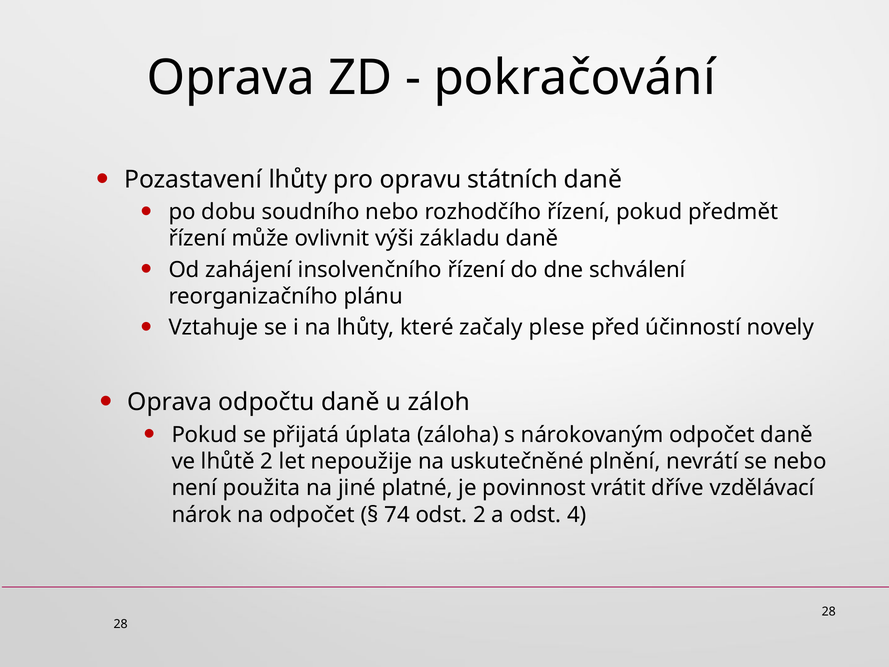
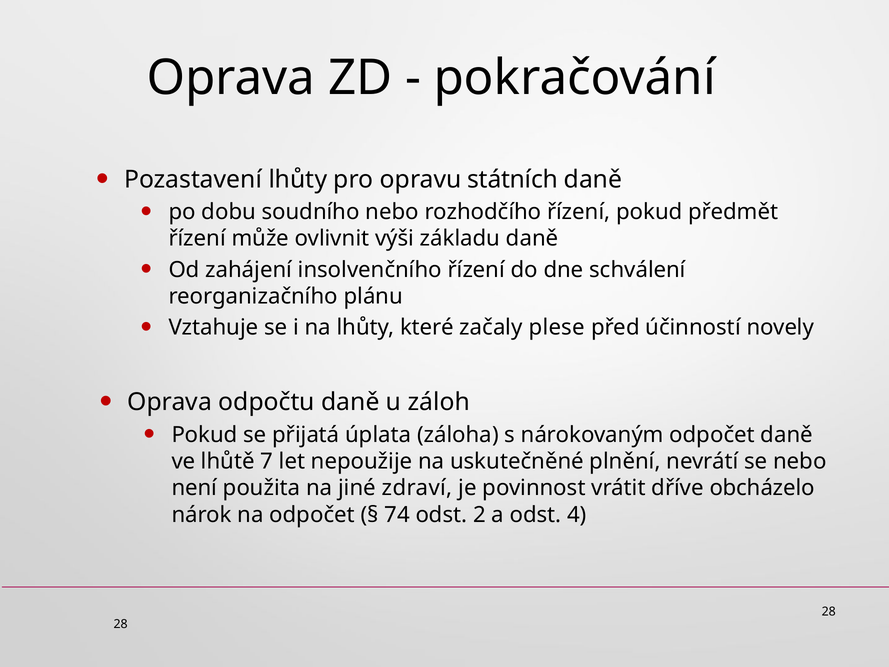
lhůtě 2: 2 -> 7
platné: platné -> zdraví
vzdělávací: vzdělávací -> obcházelo
